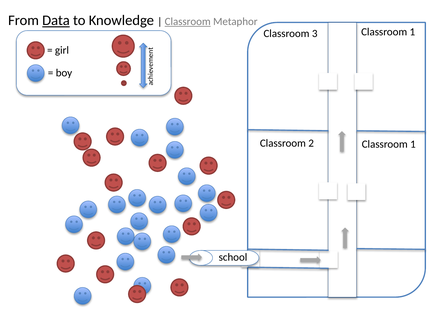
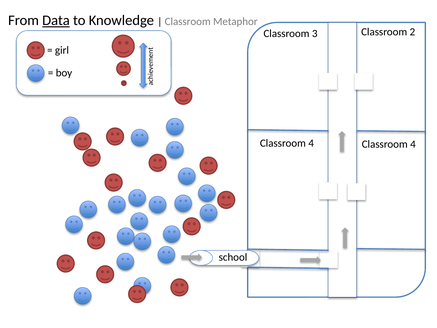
Classroom at (188, 22) underline: present -> none
3 Classroom 1: 1 -> 2
2 at (311, 143): 2 -> 4
1 at (413, 144): 1 -> 4
